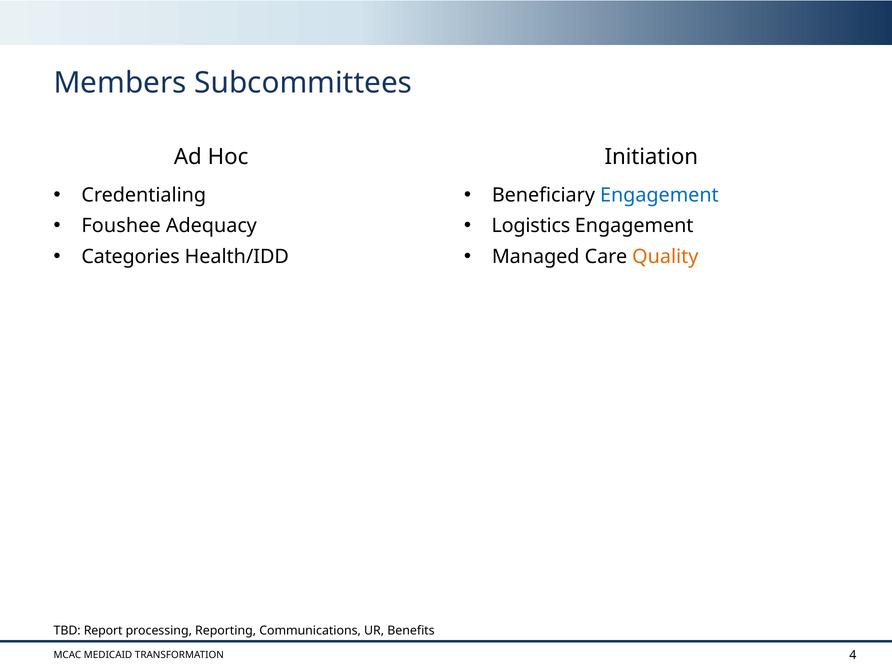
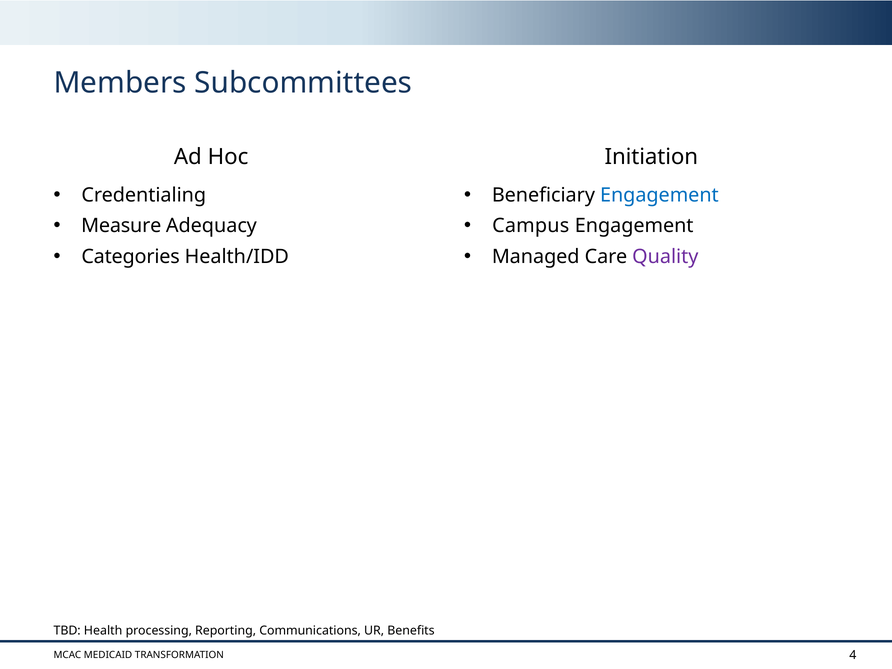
Foushee: Foushee -> Measure
Logistics: Logistics -> Campus
Quality colour: orange -> purple
Report: Report -> Health
